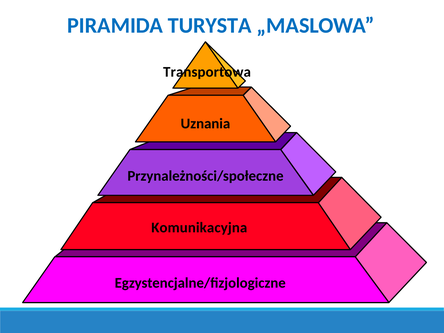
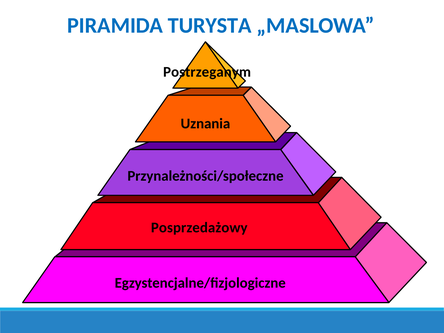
Transportowa: Transportowa -> Postrzeganym
Komunikacyjna: Komunikacyjna -> Posprzedażowy
